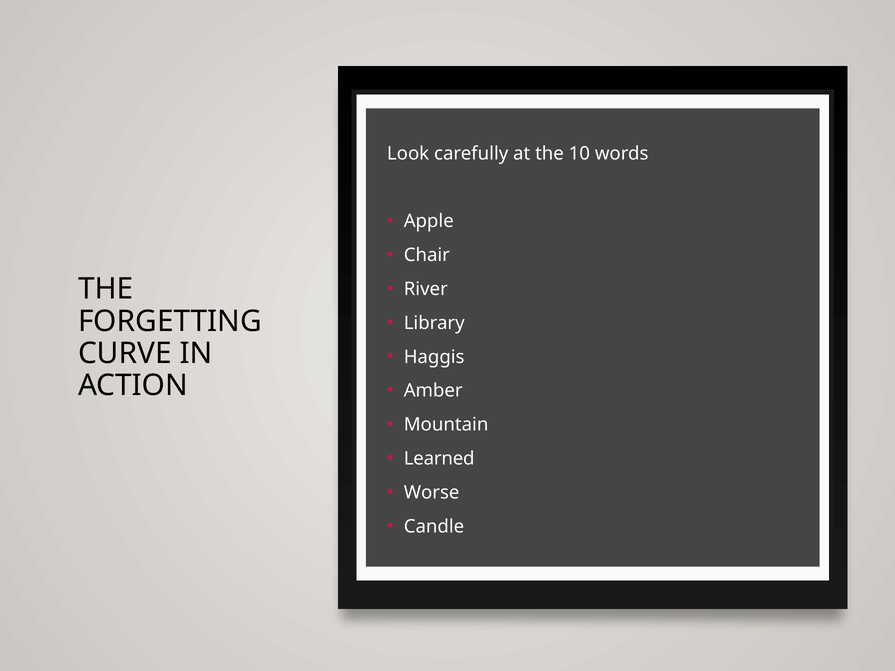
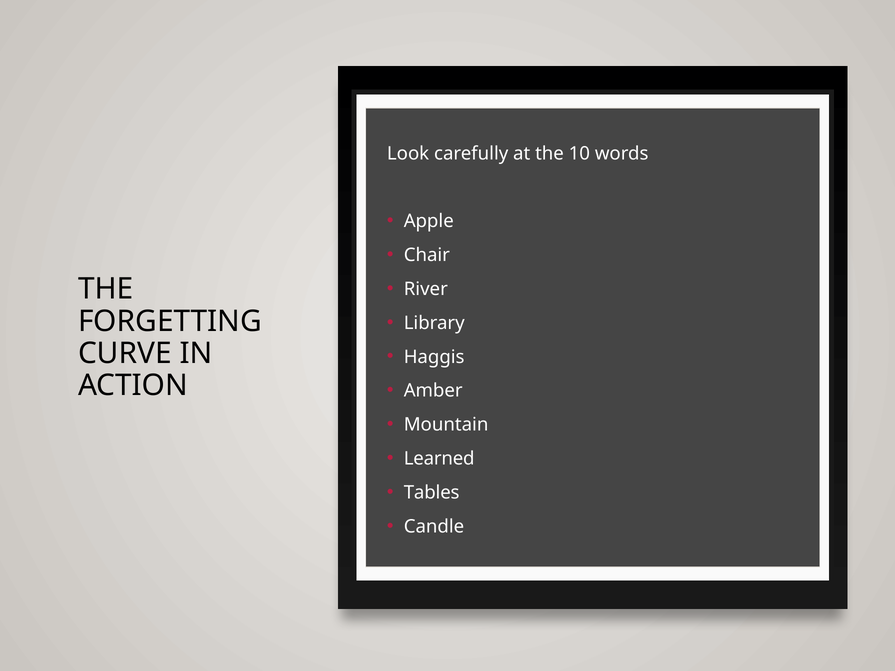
Worse: Worse -> Tables
